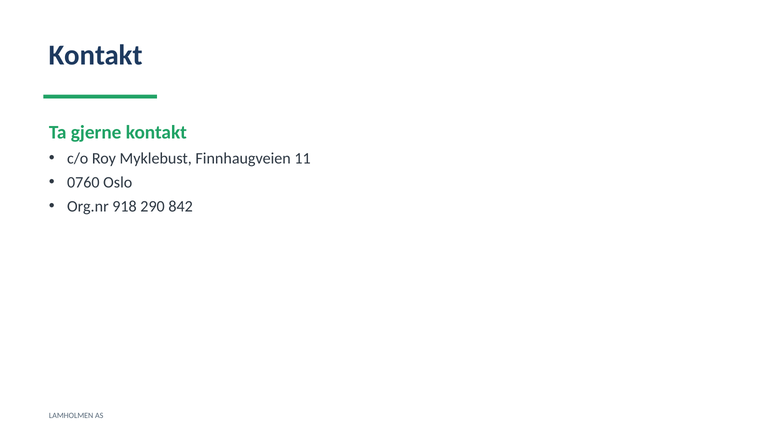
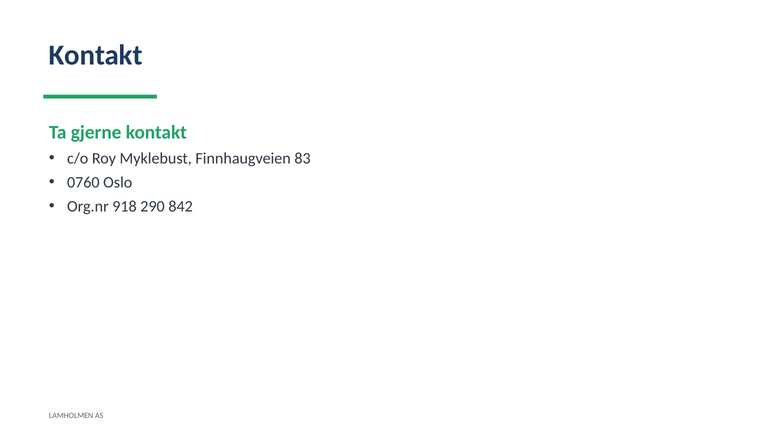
11: 11 -> 83
